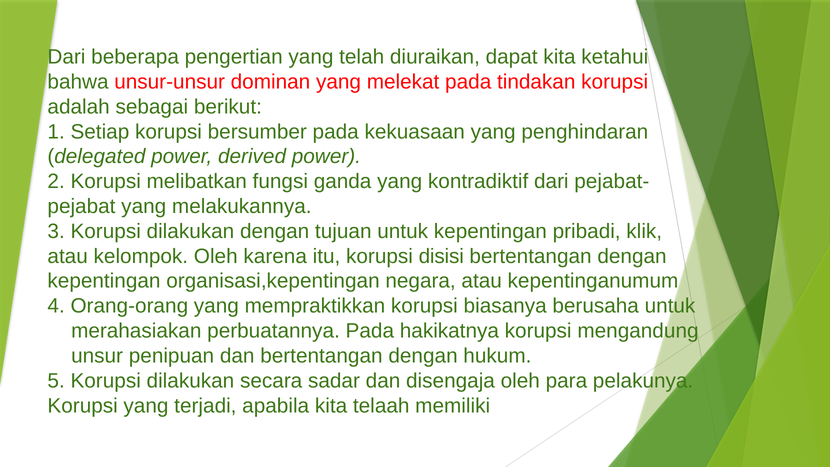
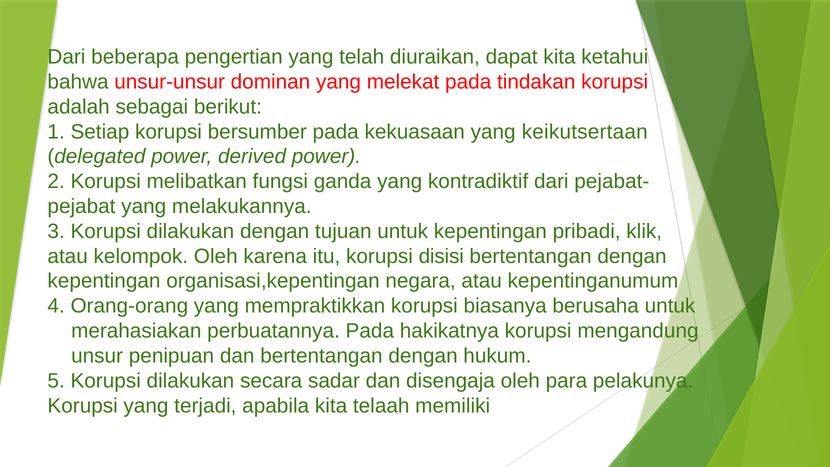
penghindaran: penghindaran -> keikutsertaan
